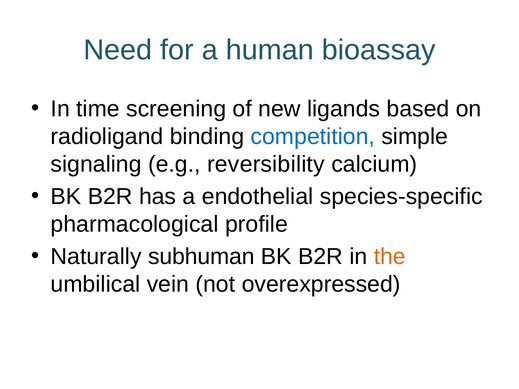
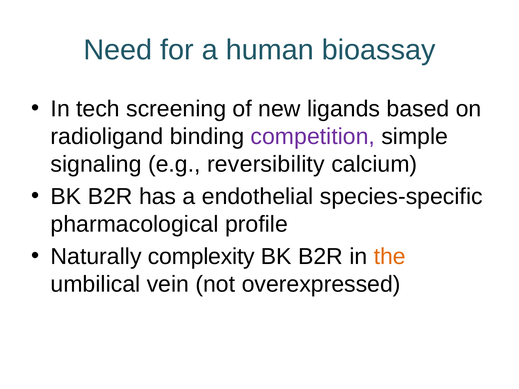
time: time -> tech
competition colour: blue -> purple
subhuman: subhuman -> complexity
